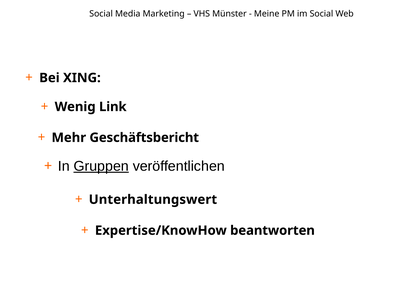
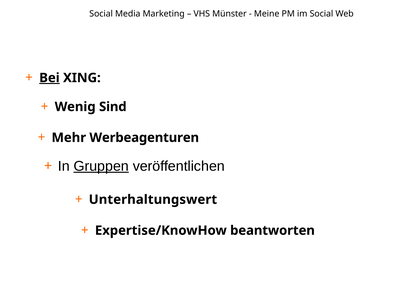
Bei underline: none -> present
Link: Link -> Sind
Geschäftsbericht: Geschäftsbericht -> Werbeagenturen
